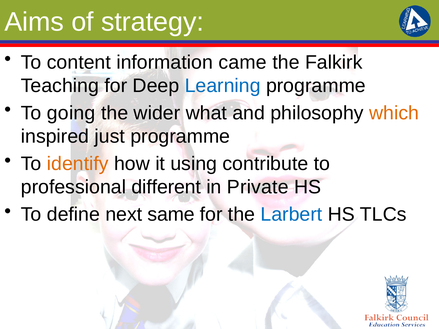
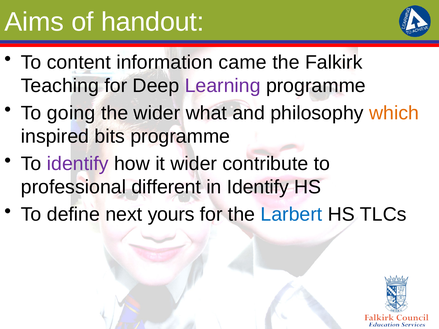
strategy: strategy -> handout
Learning colour: blue -> purple
just: just -> bits
identify at (78, 164) colour: orange -> purple
it using: using -> wider
in Private: Private -> Identify
same: same -> yours
